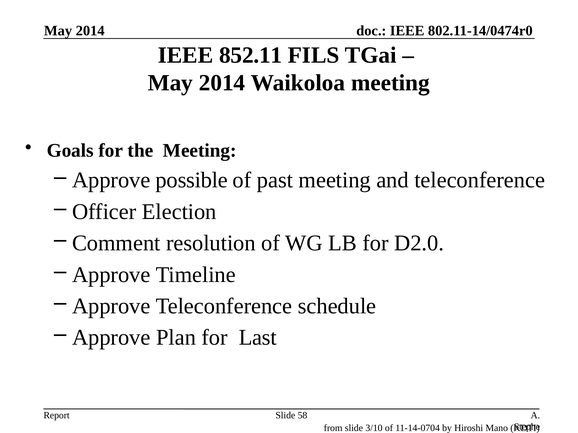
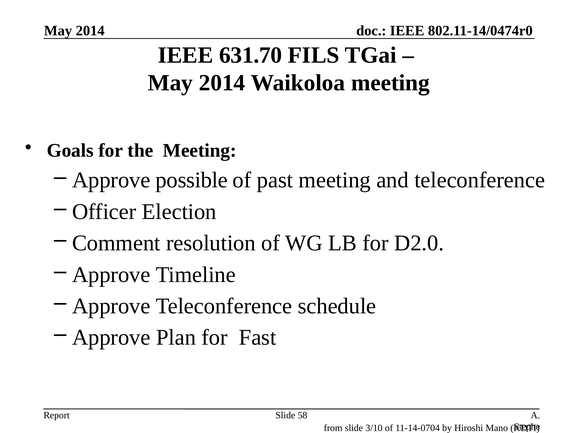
852.11: 852.11 -> 631.70
Last: Last -> Fast
